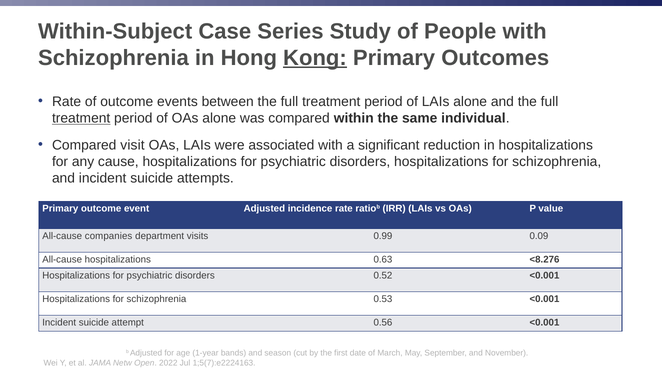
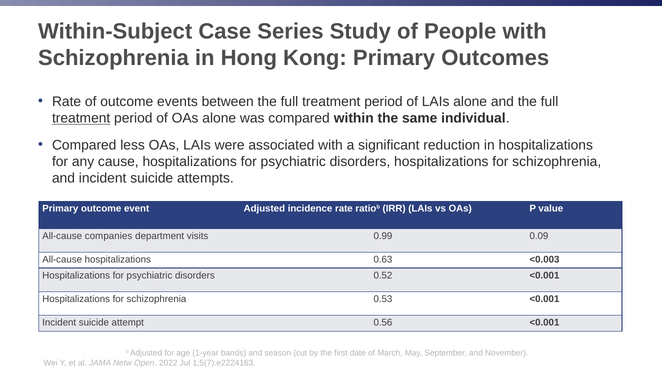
Kong underline: present -> none
visit: visit -> less
<8.276: <8.276 -> <0.003
